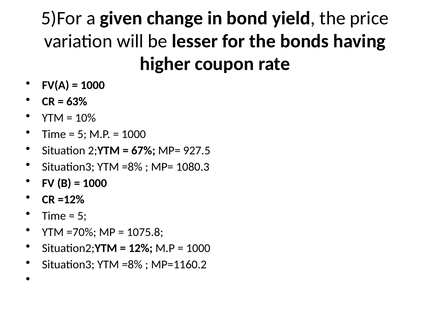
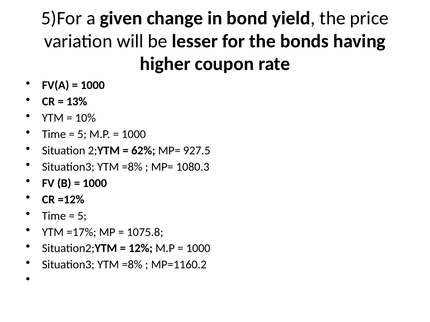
63%: 63% -> 13%
67%: 67% -> 62%
=70%: =70% -> =17%
